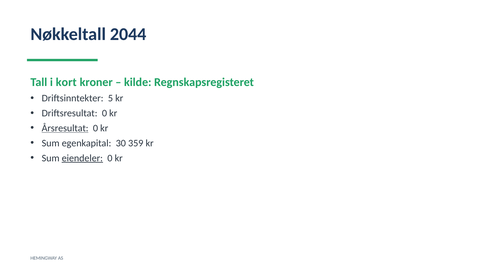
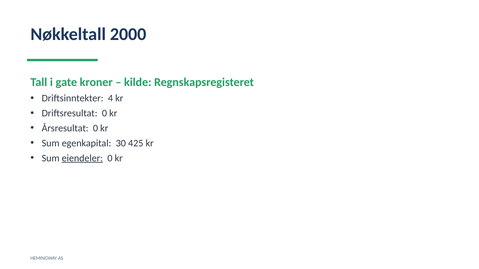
2044: 2044 -> 2000
kort: kort -> gate
5: 5 -> 4
Årsresultat underline: present -> none
359: 359 -> 425
